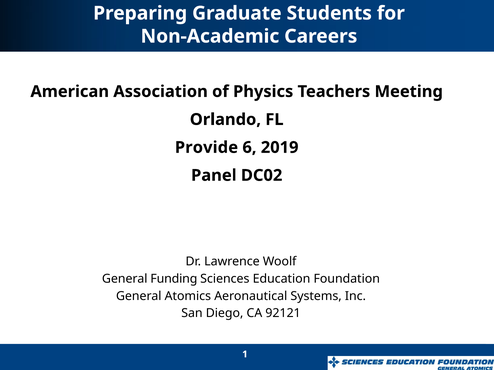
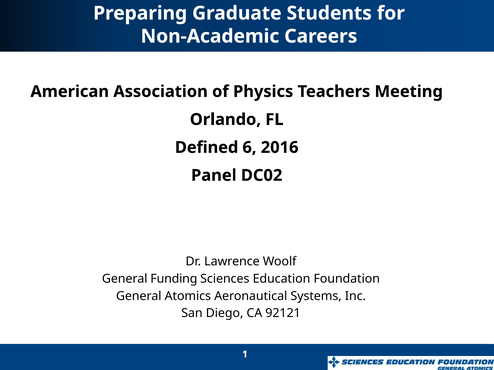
Provide: Provide -> Defined
2019: 2019 -> 2016
